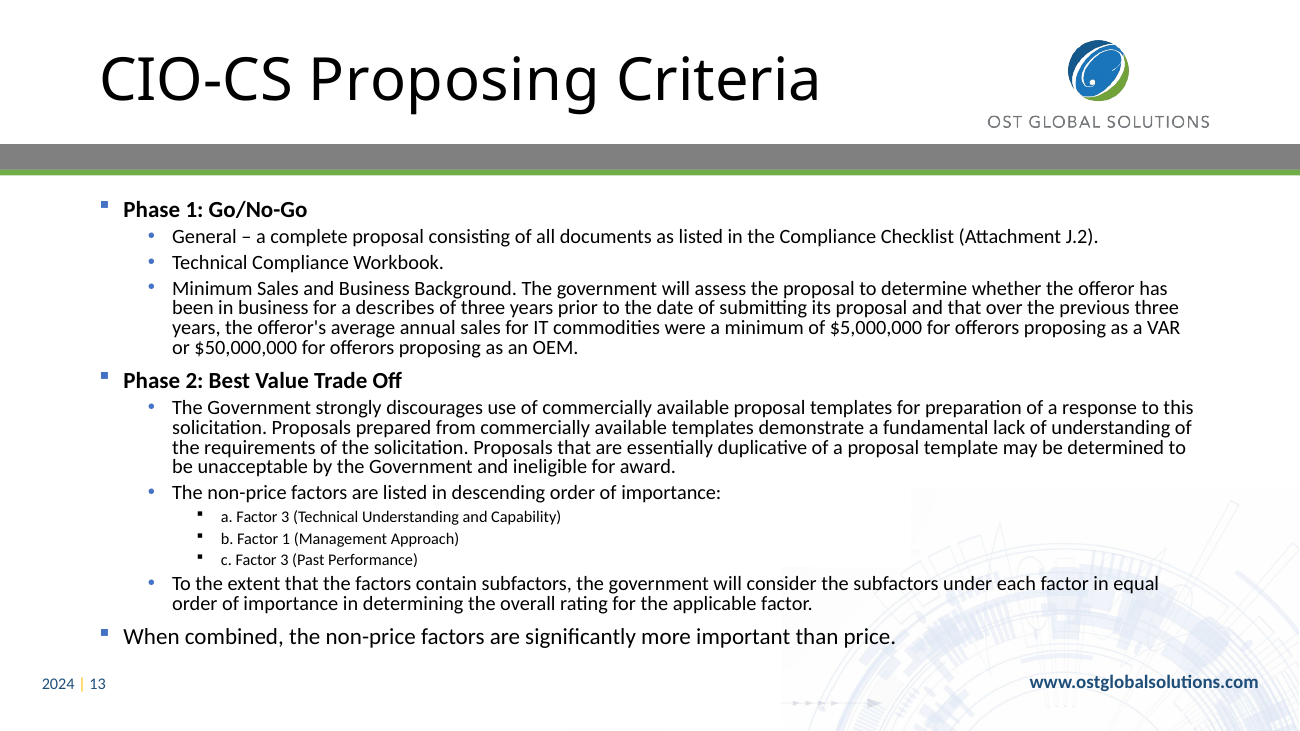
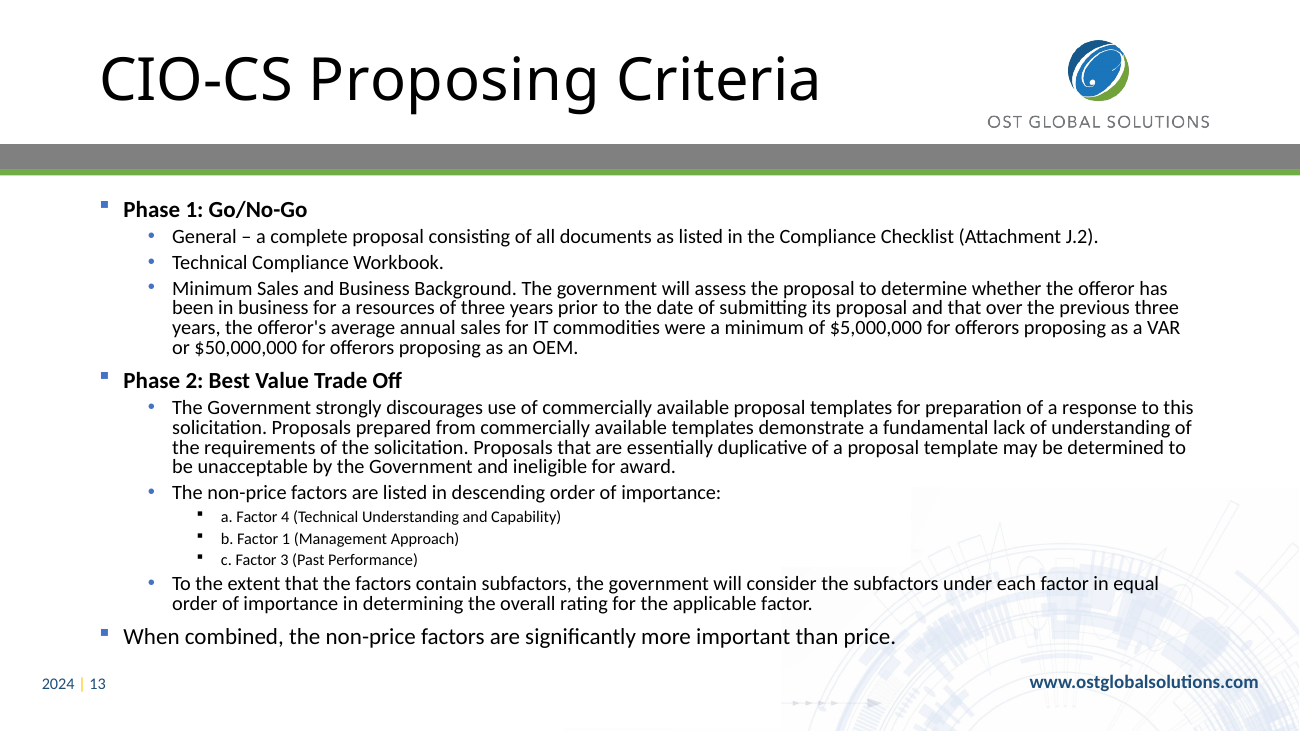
describes: describes -> resources
a Factor 3: 3 -> 4
